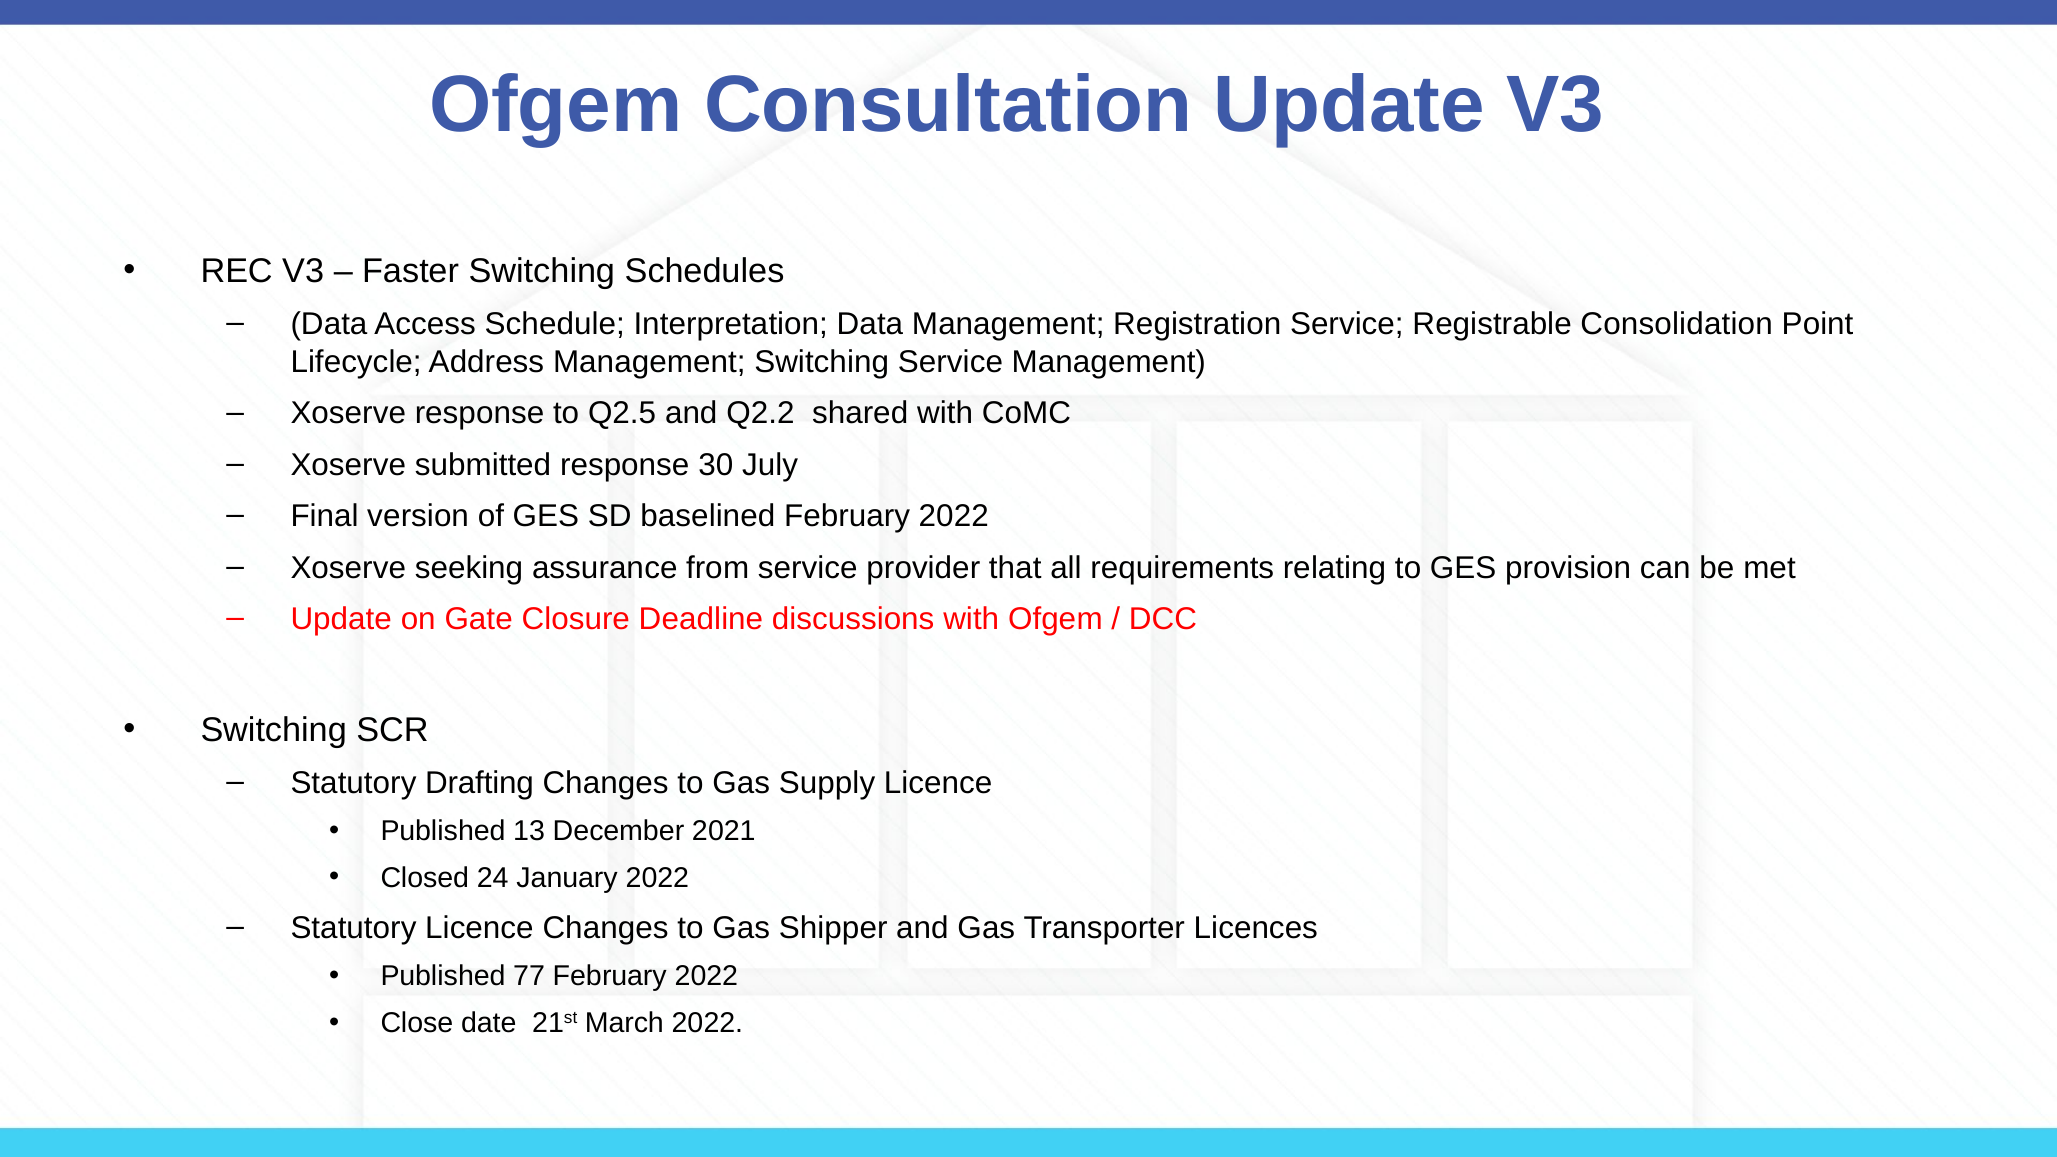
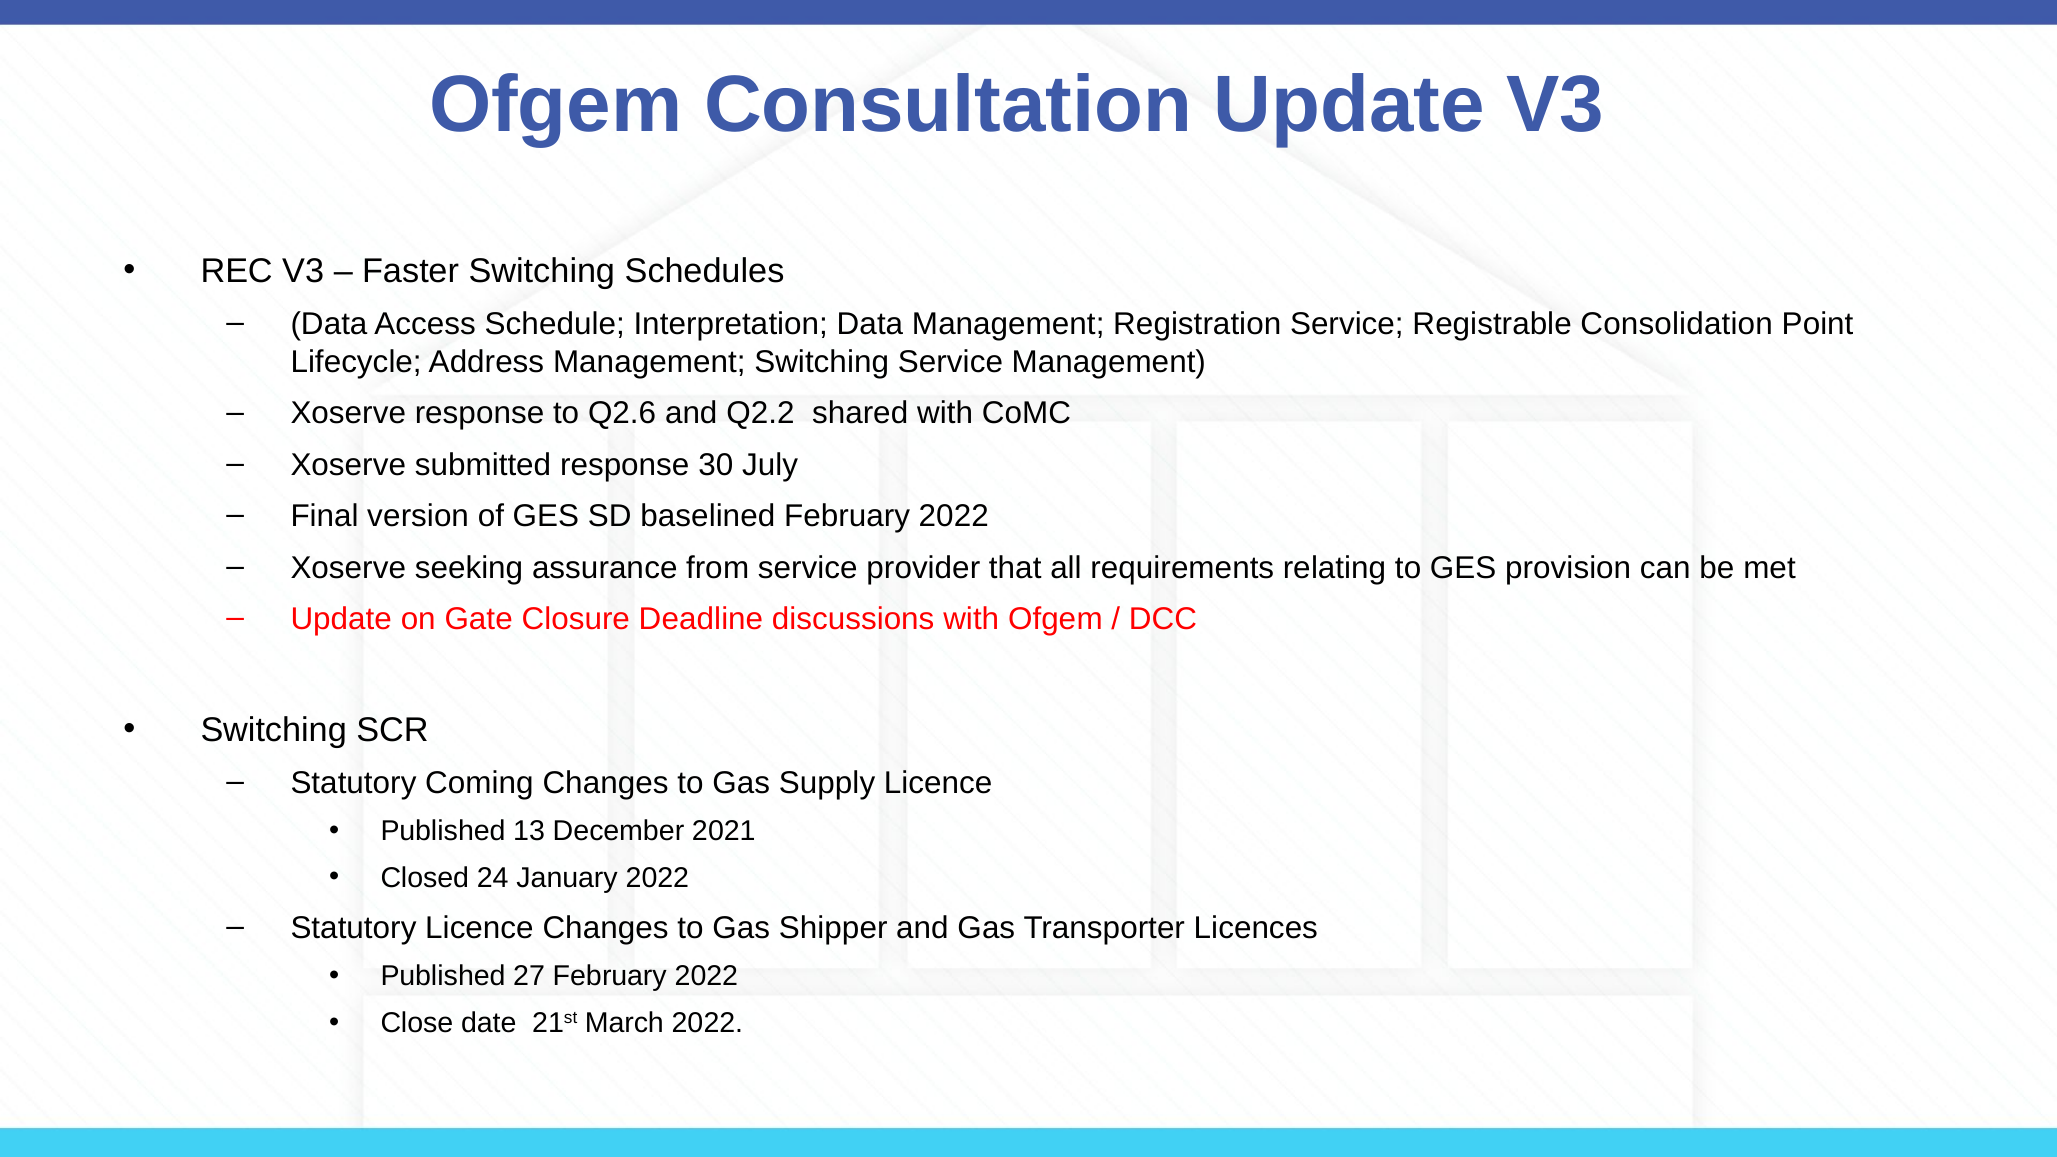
Q2.5: Q2.5 -> Q2.6
Drafting: Drafting -> Coming
77: 77 -> 27
